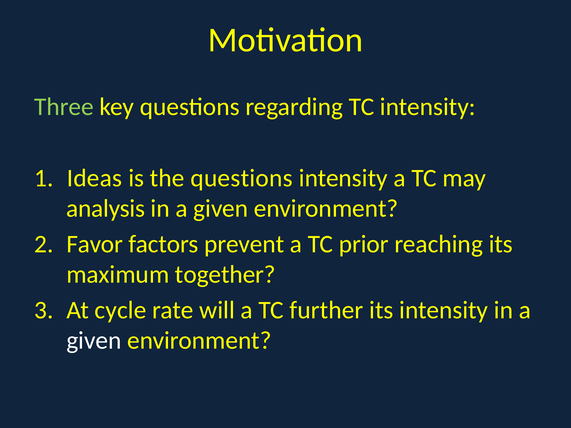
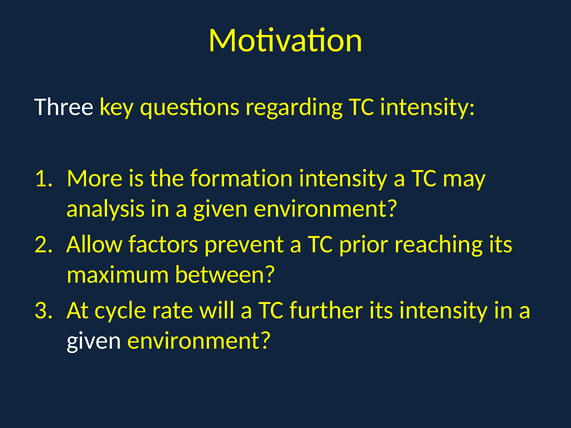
Three colour: light green -> white
Ideas: Ideas -> More
the questions: questions -> formation
Favor: Favor -> Allow
together: together -> between
